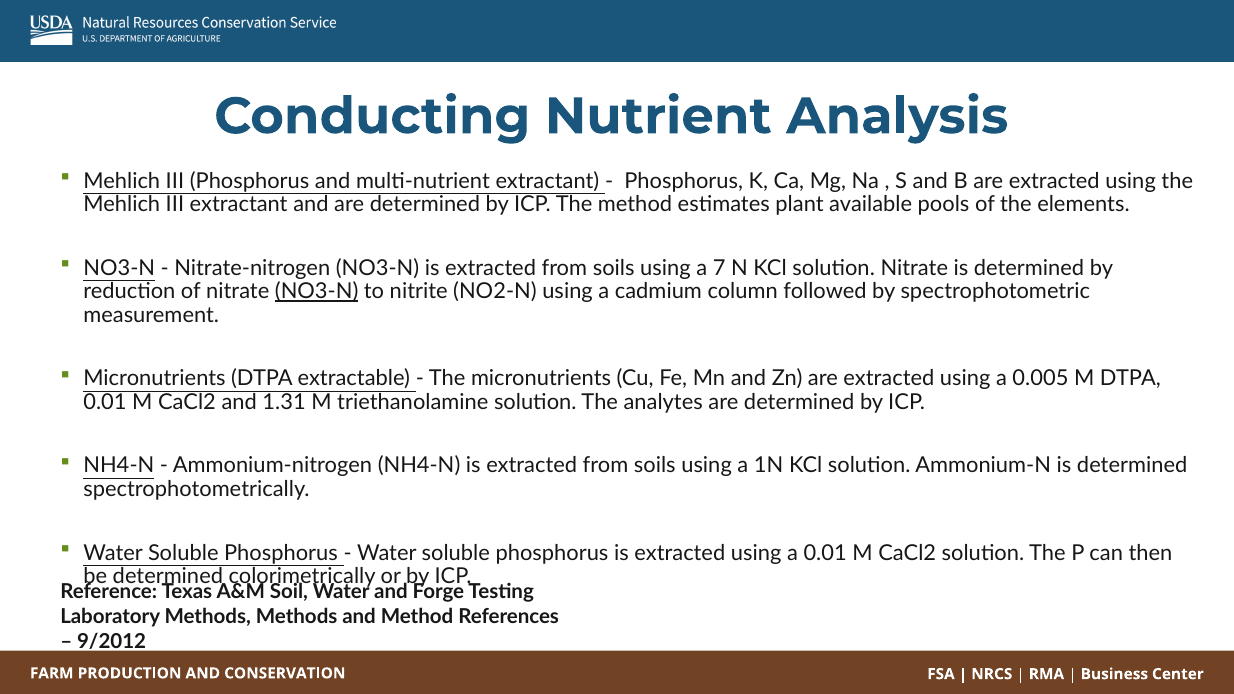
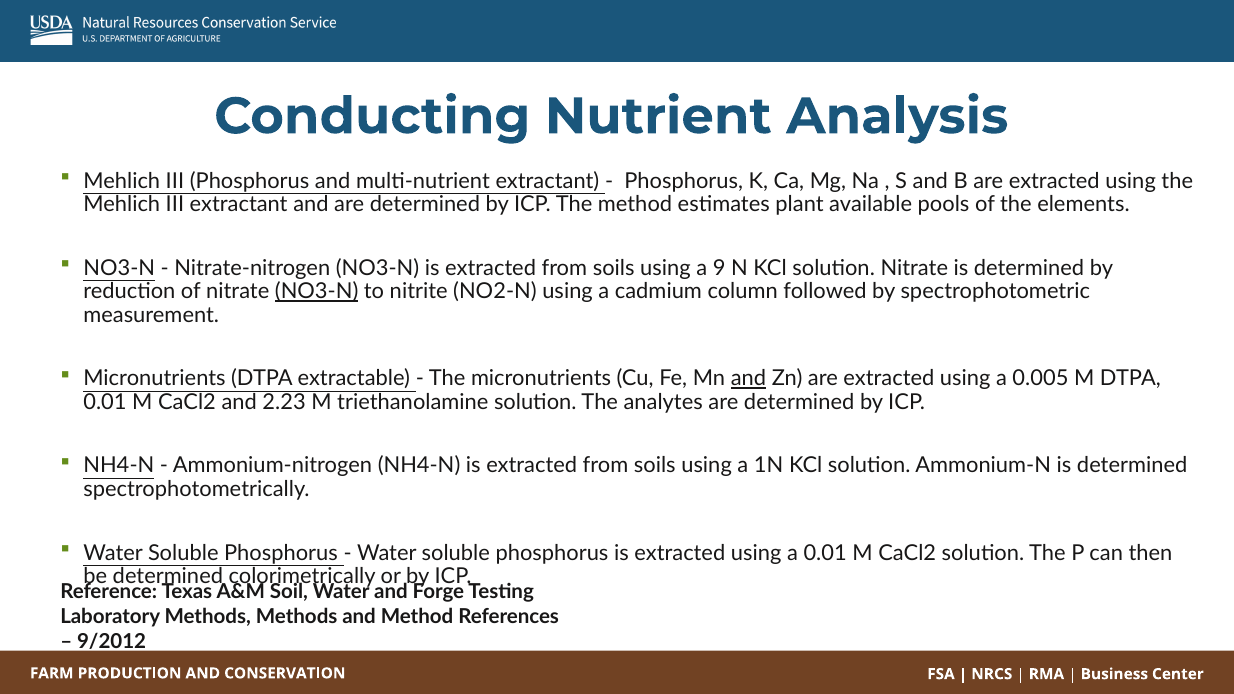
7: 7 -> 9
and at (749, 379) underline: none -> present
1.31: 1.31 -> 2.23
